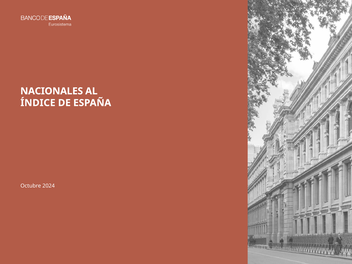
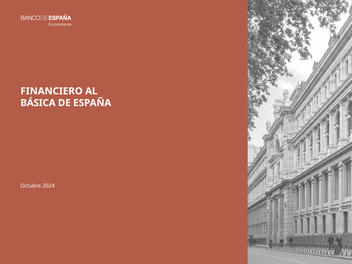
NACIONALES: NACIONALES -> FINANCIERO
ÍNDICE: ÍNDICE -> BÁSICA
